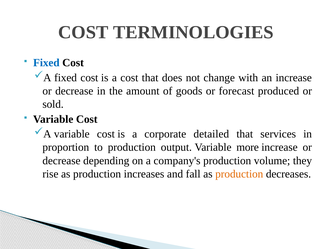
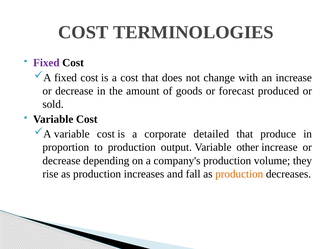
Fixed at (46, 63) colour: blue -> purple
services: services -> produce
more: more -> other
